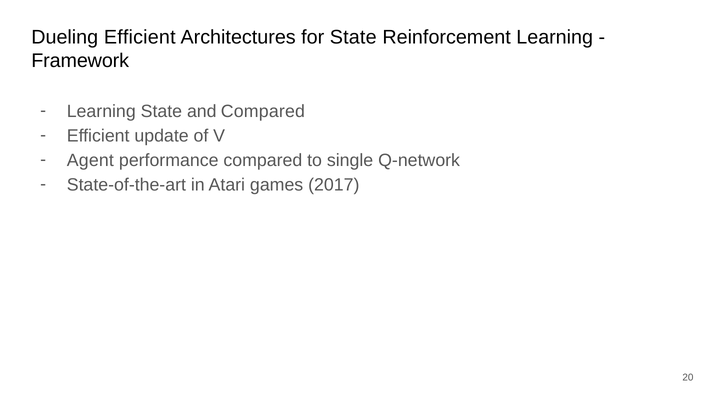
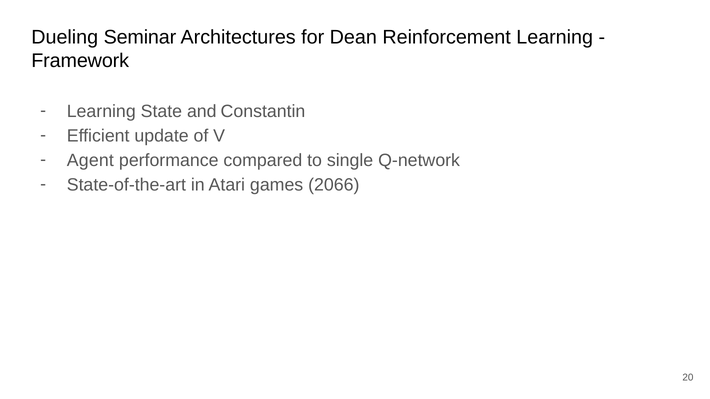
Dueling Efficient: Efficient -> Seminar
for State: State -> Dean
and Compared: Compared -> Constantin
2017: 2017 -> 2066
